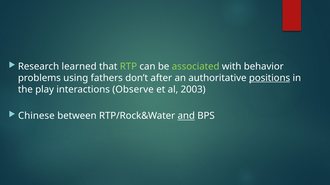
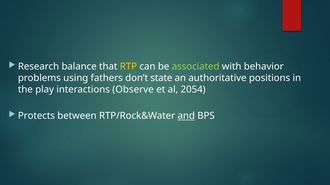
learned: learned -> balance
RTP colour: light green -> yellow
after: after -> state
positions underline: present -> none
2003: 2003 -> 2054
Chinese: Chinese -> Protects
